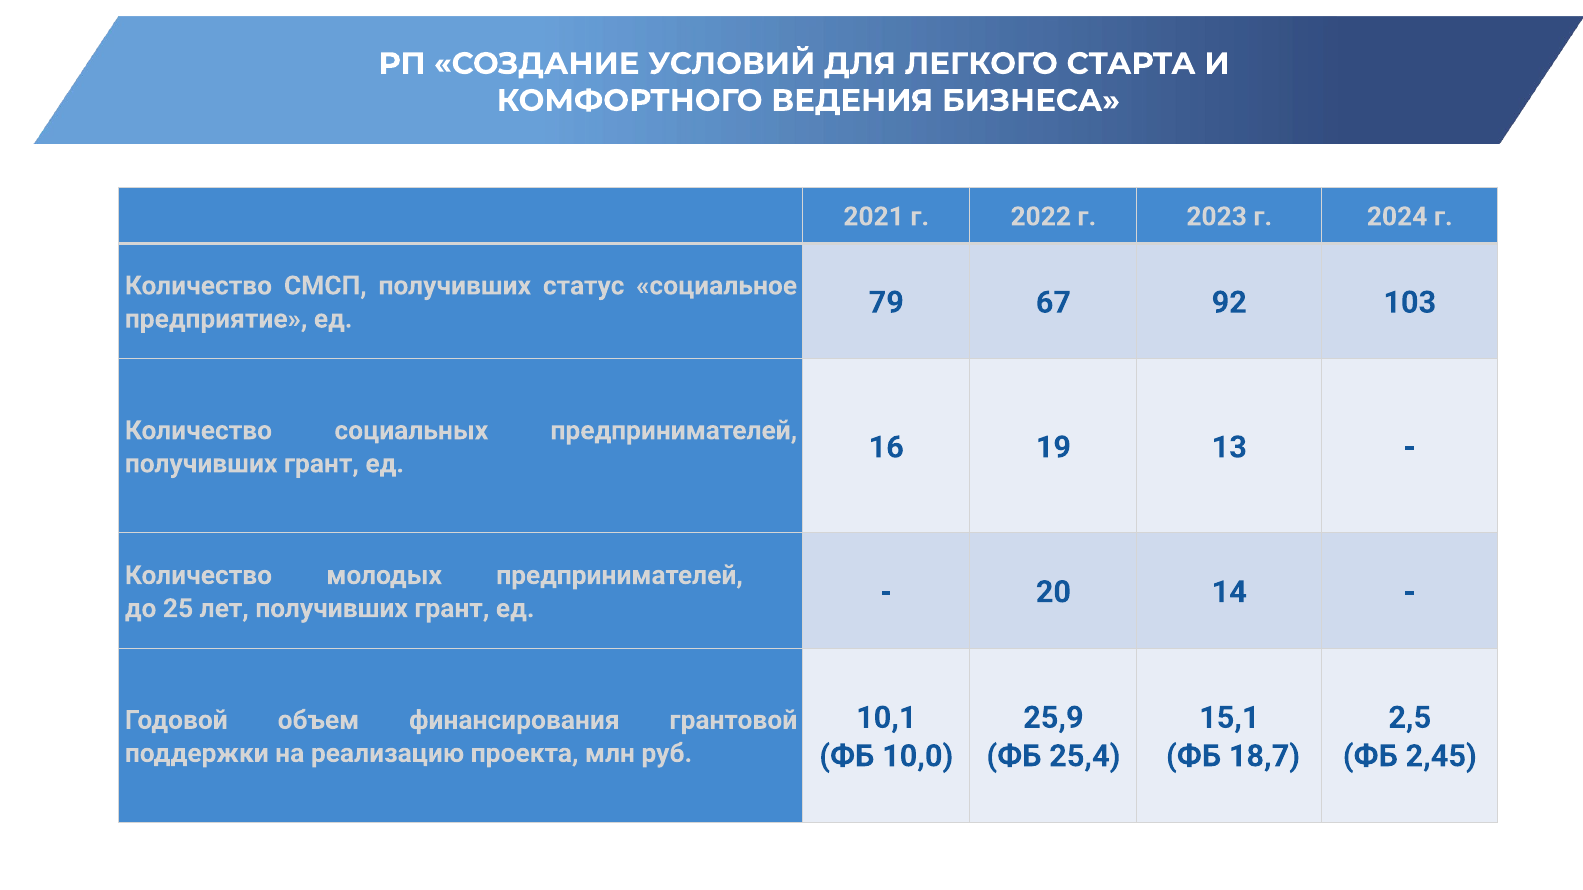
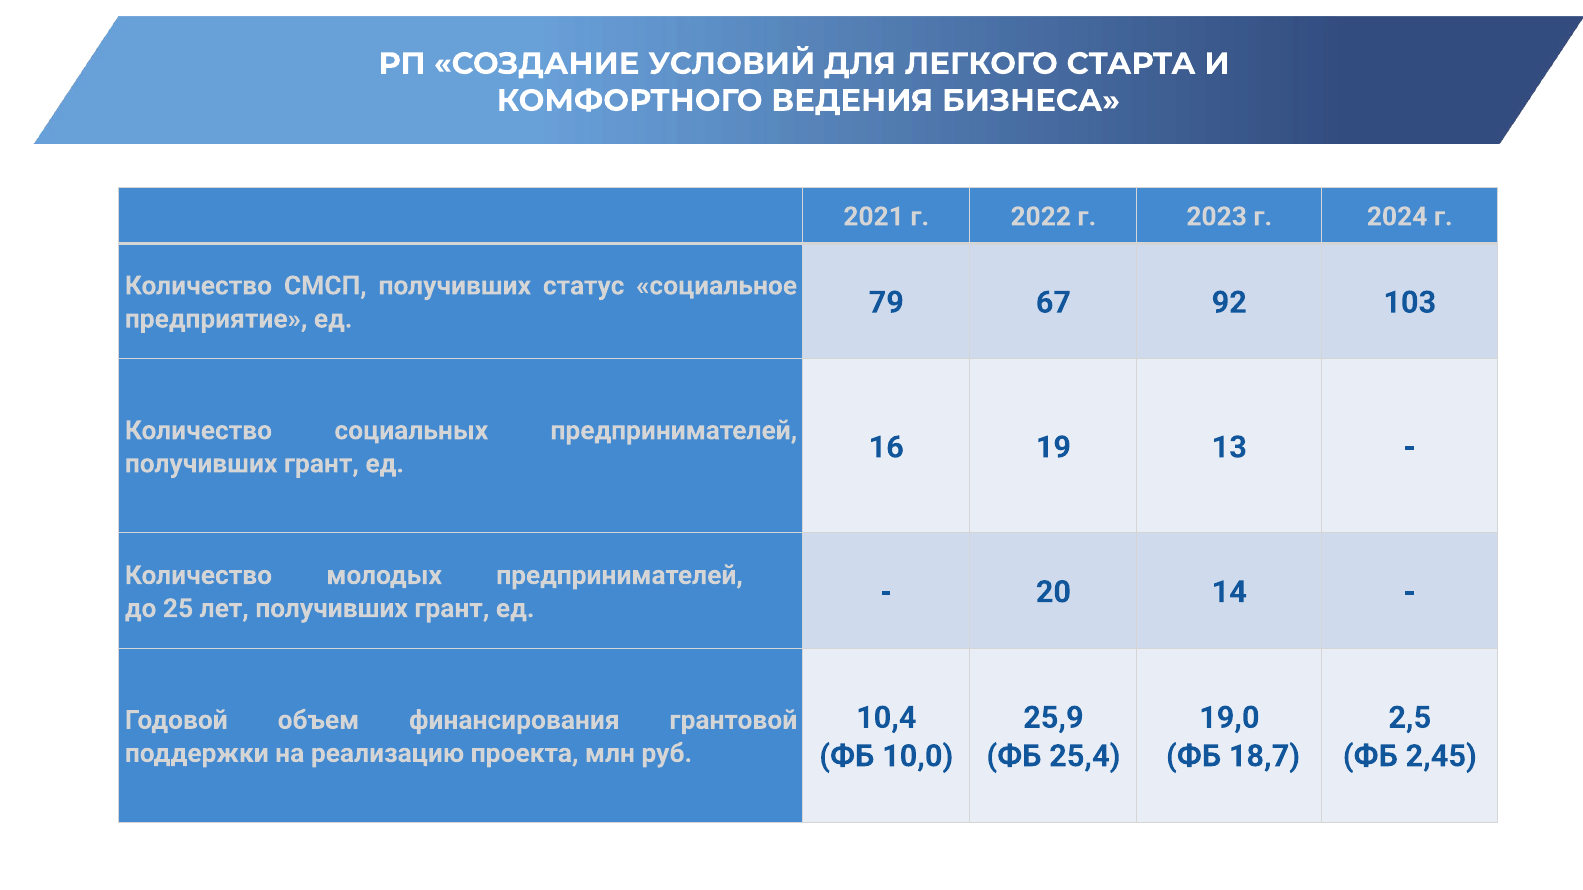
10,1: 10,1 -> 10,4
15,1: 15,1 -> 19,0
